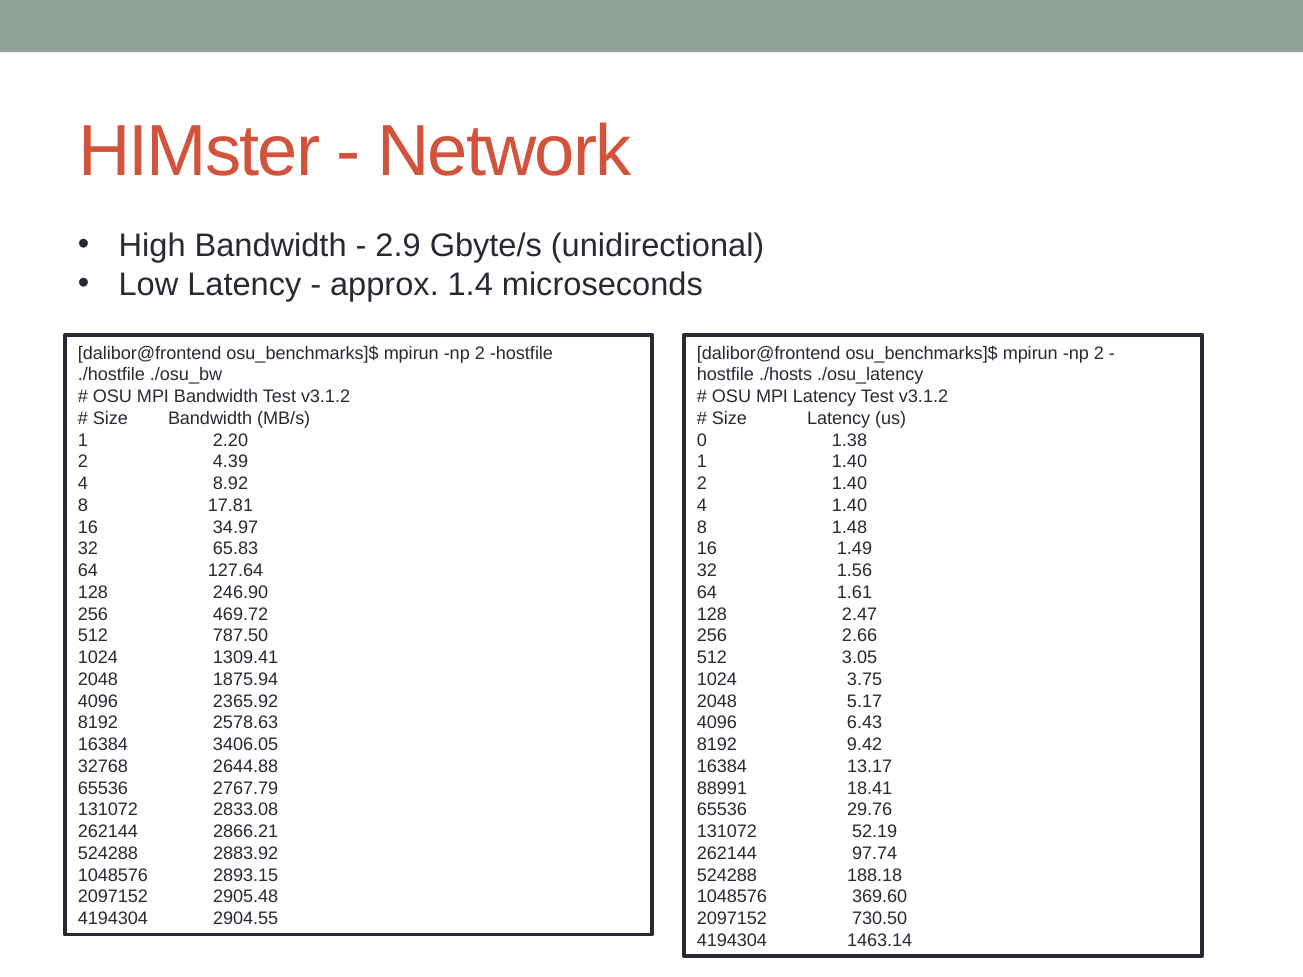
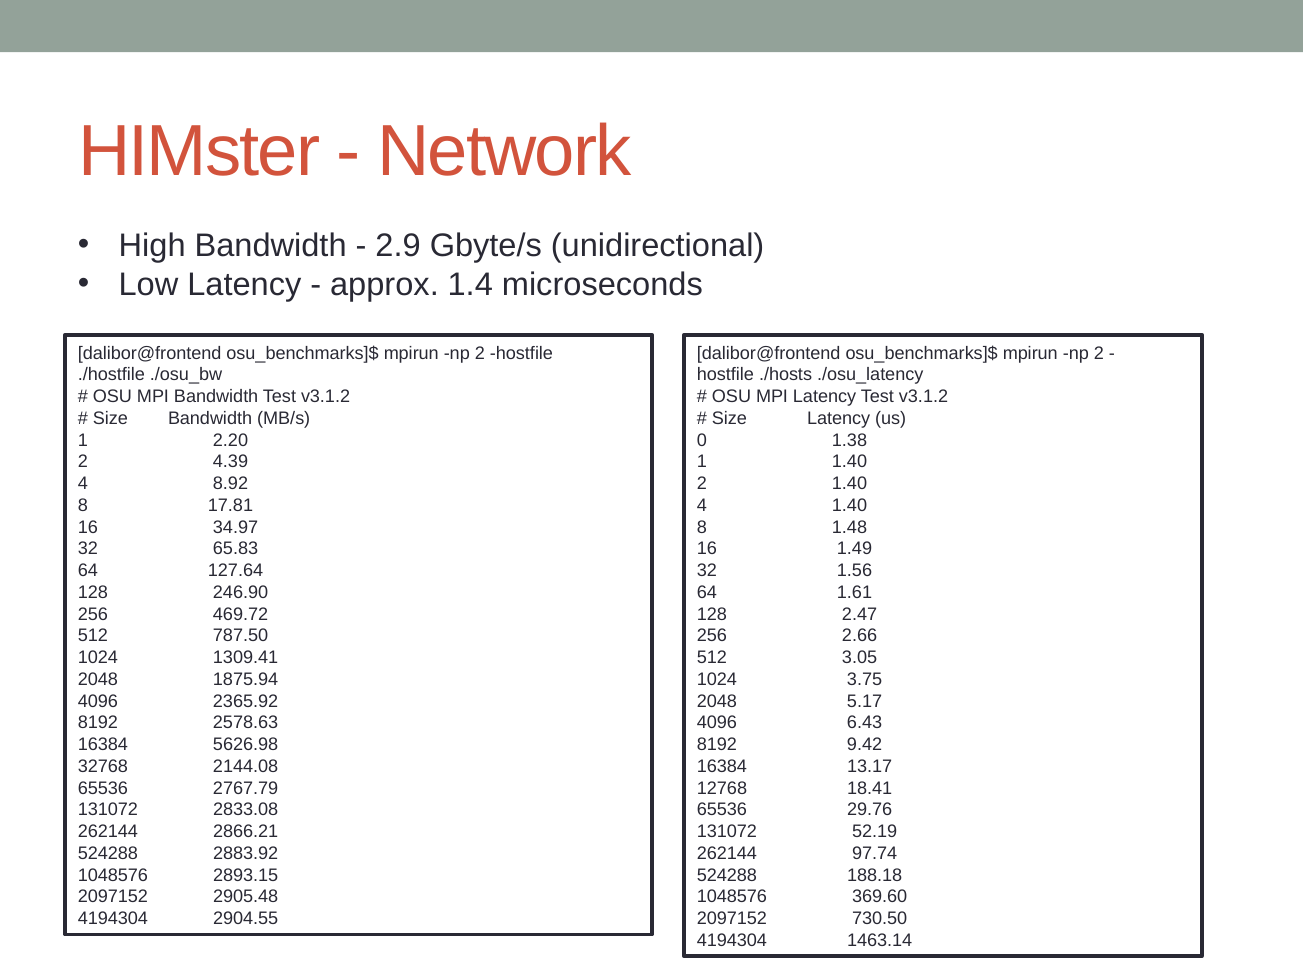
3406.05: 3406.05 -> 5626.98
2644.88: 2644.88 -> 2144.08
88991: 88991 -> 12768
